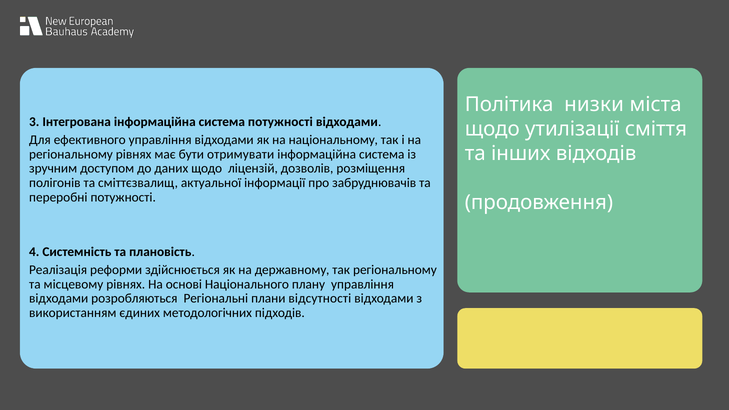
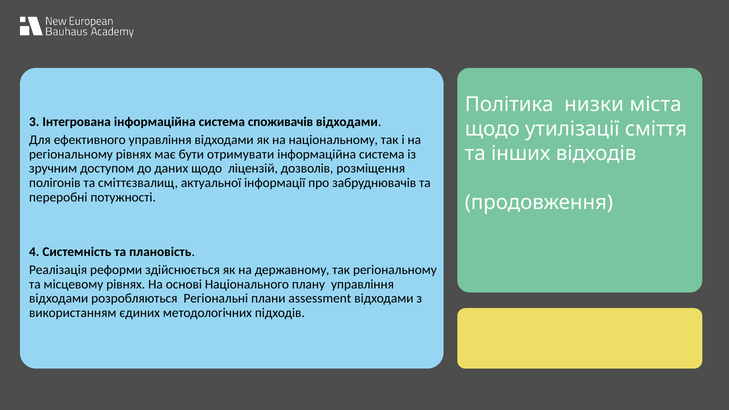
система потужності: потужності -> споживачів
відсутності: відсутності -> assessment
